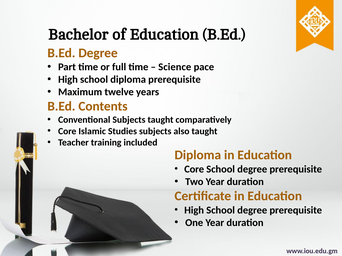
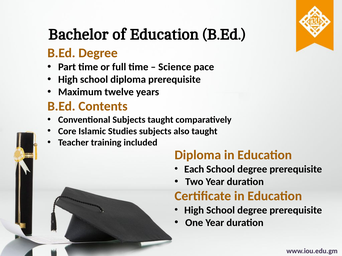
Core at (194, 169): Core -> Each
